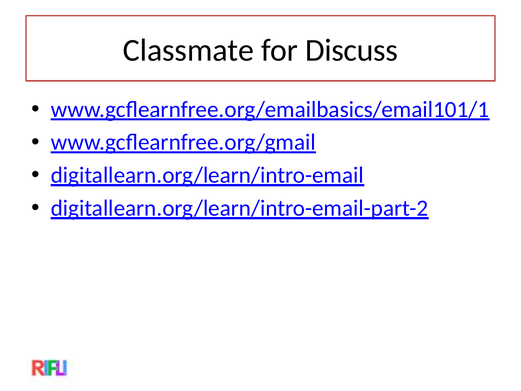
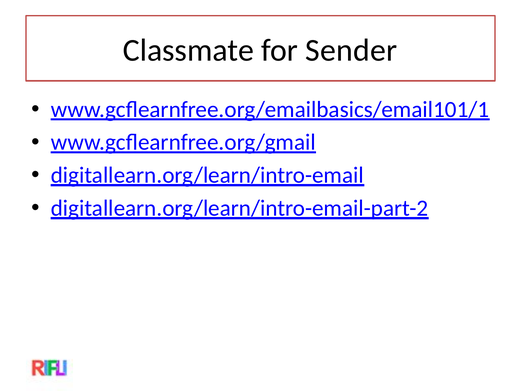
Discuss: Discuss -> Sender
